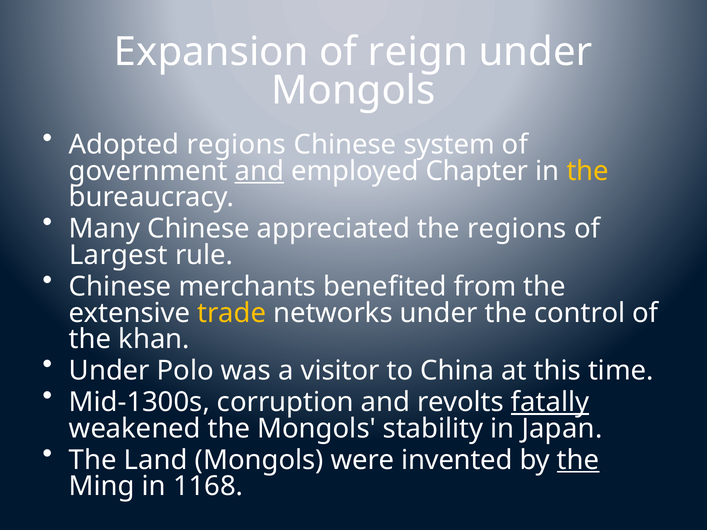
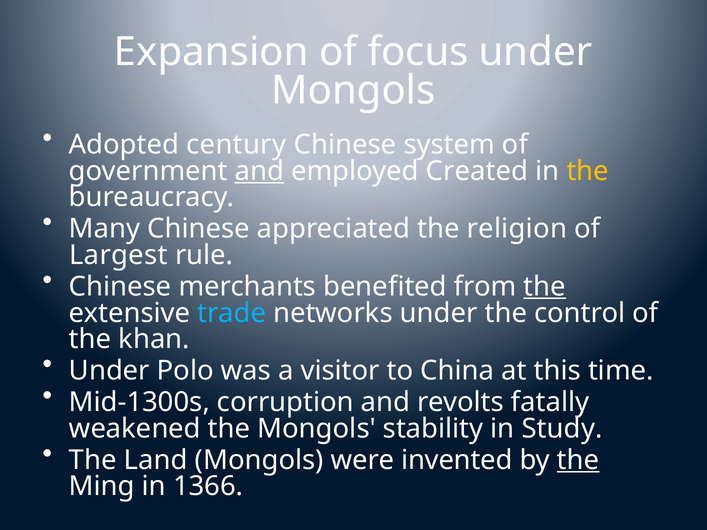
reign: reign -> focus
Adopted regions: regions -> century
Chapter: Chapter -> Created
the regions: regions -> religion
the at (545, 287) underline: none -> present
trade colour: yellow -> light blue
fatally underline: present -> none
Japan: Japan -> Study
1168: 1168 -> 1366
